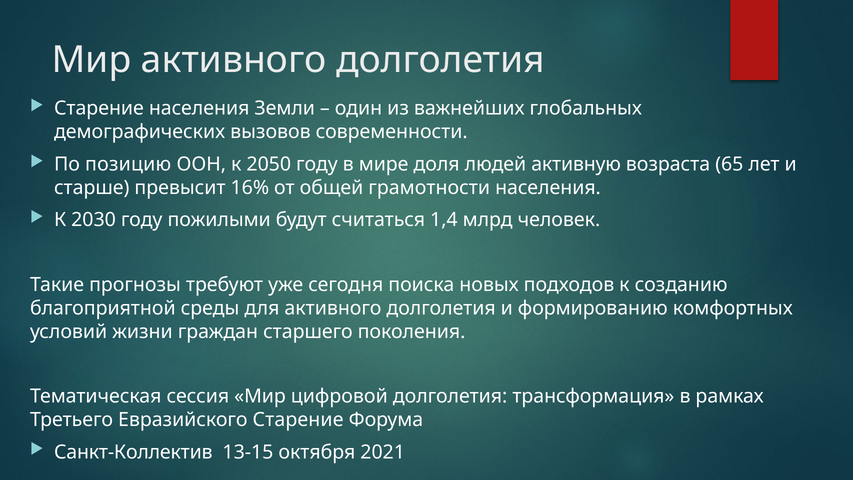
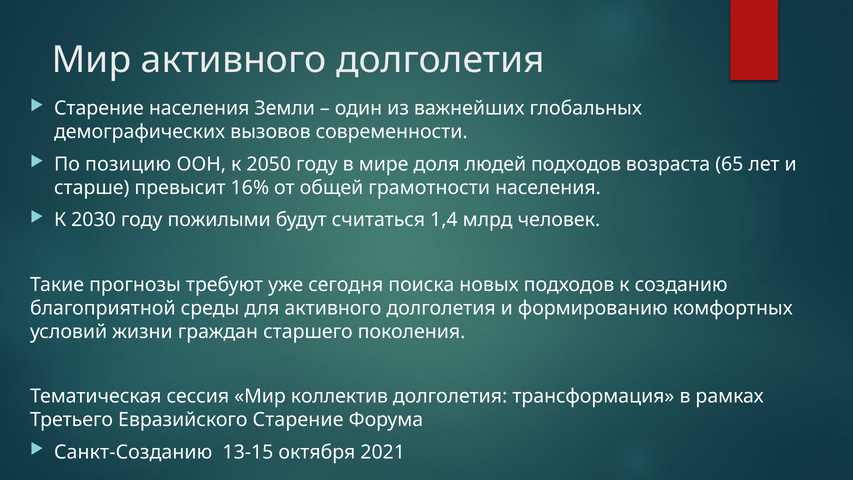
людей активную: активную -> подходов
цифровой: цифровой -> коллектив
Санкт-Коллектив: Санкт-Коллектив -> Санкт-Созданию
